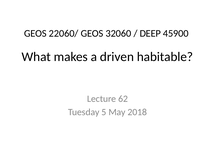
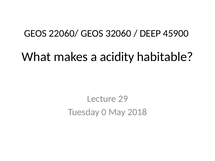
driven: driven -> acidity
62: 62 -> 29
5: 5 -> 0
